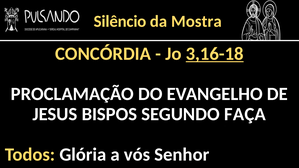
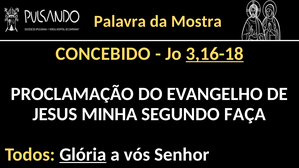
Silêncio: Silêncio -> Palavra
CONCÓRDIA: CONCÓRDIA -> CONCEBIDO
BISPOS: BISPOS -> MINHA
Glória underline: none -> present
